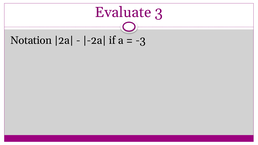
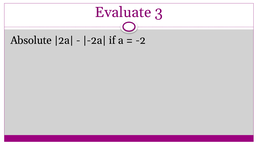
Notation: Notation -> Absolute
-3: -3 -> -2
